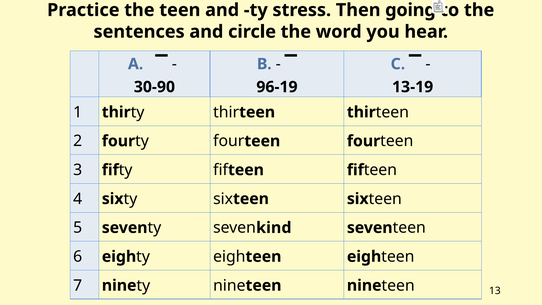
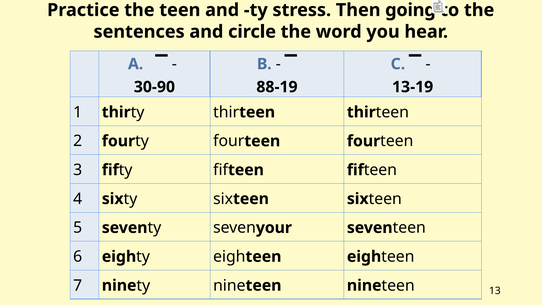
96-19: 96-19 -> 88-19
kind: kind -> your
